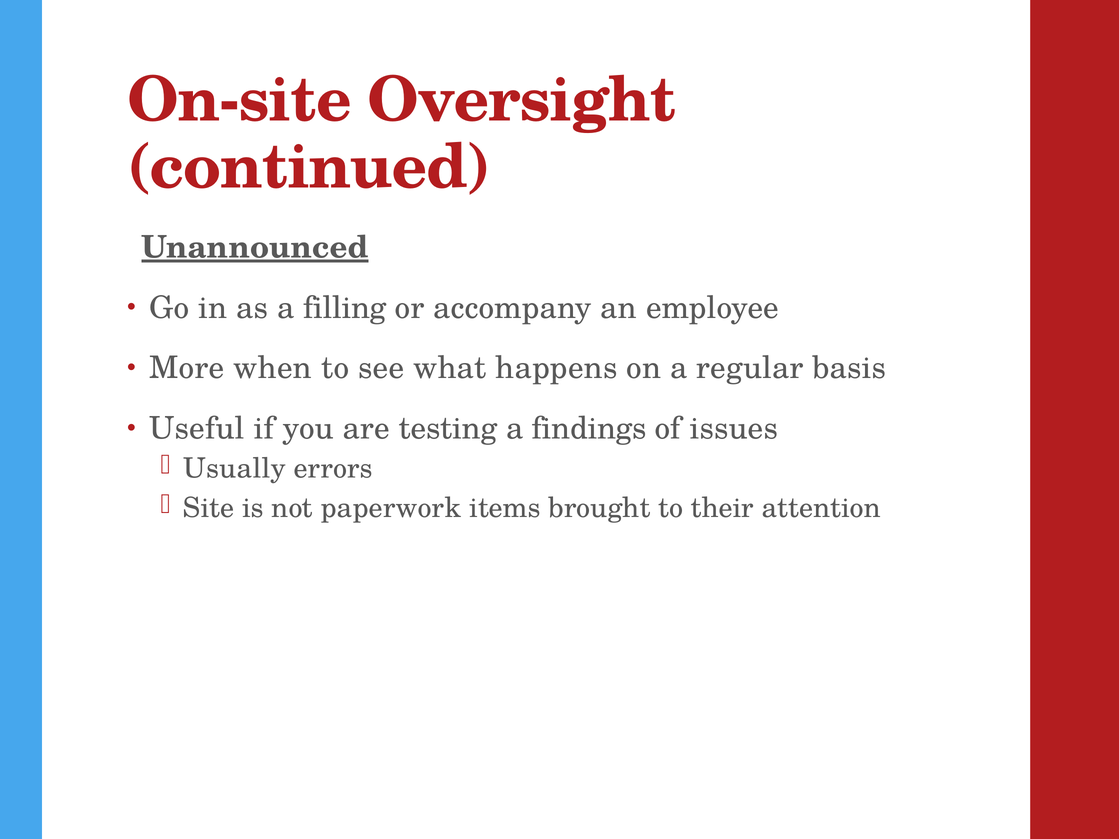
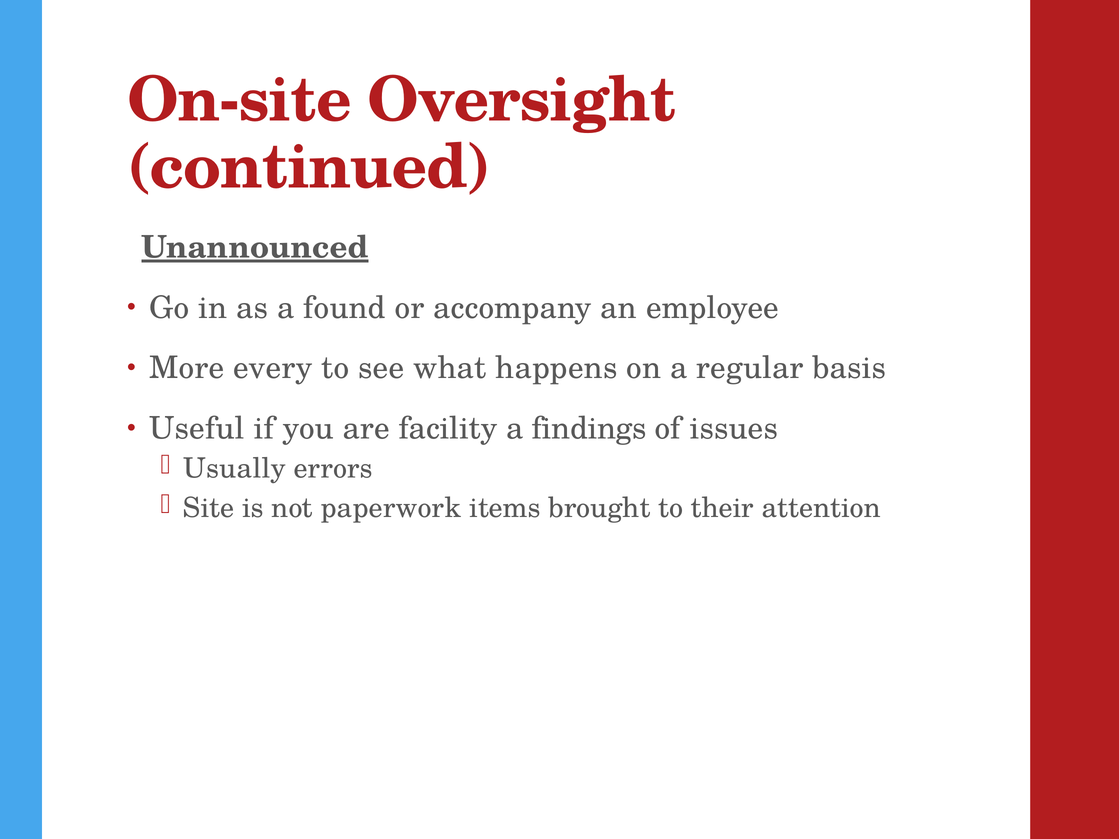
filling: filling -> found
when: when -> every
testing: testing -> facility
